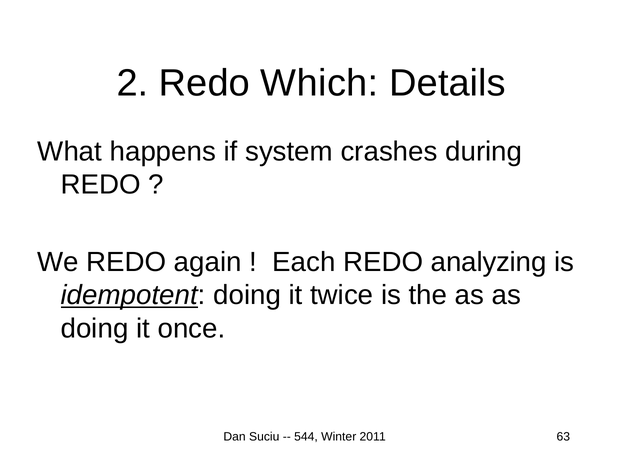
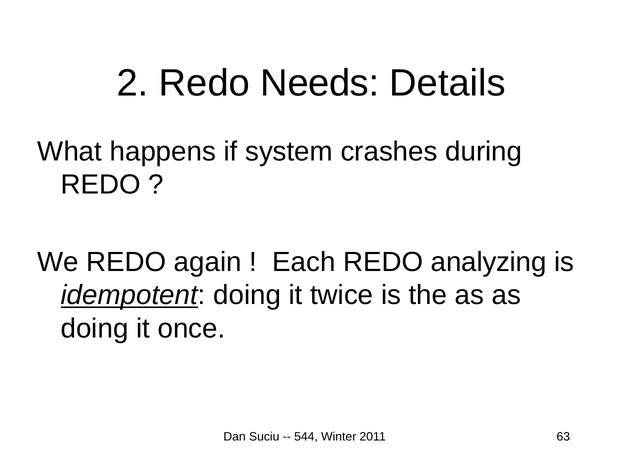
Which: Which -> Needs
